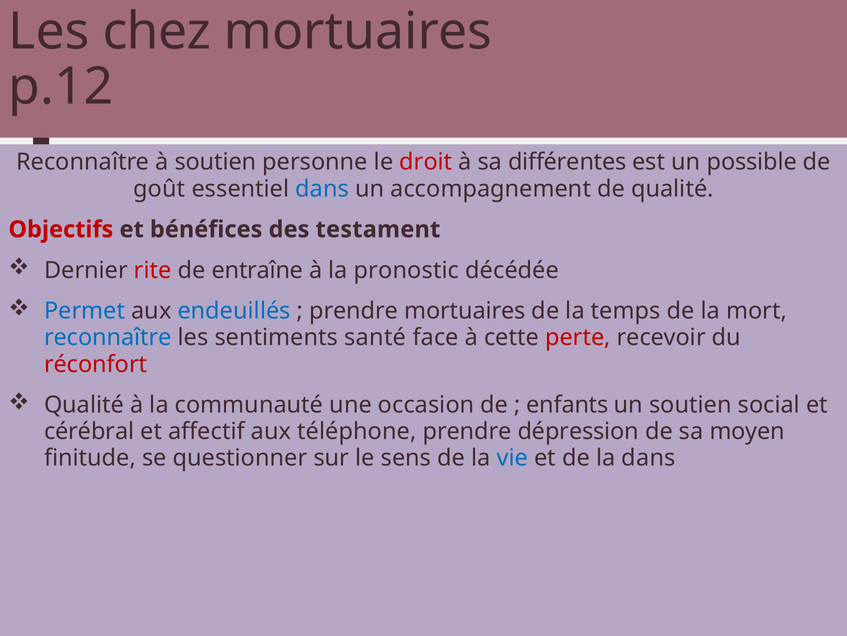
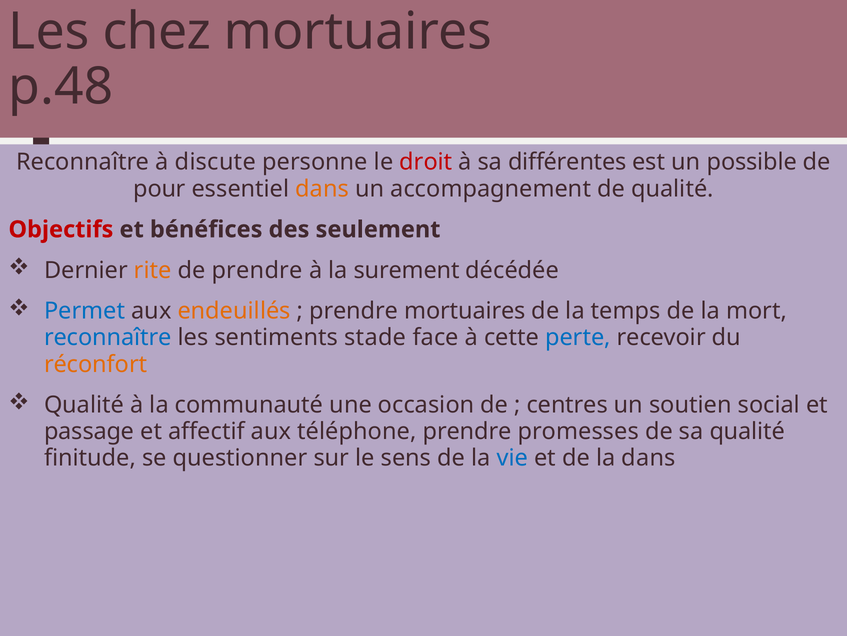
p.12: p.12 -> p.48
à soutien: soutien -> discute
goût: goût -> pour
dans at (322, 189) colour: blue -> orange
testament: testament -> seulement
rite colour: red -> orange
de entraîne: entraîne -> prendre
pronostic: pronostic -> surement
endeuillés colour: blue -> orange
santé: santé -> stade
perte colour: red -> blue
réconfort colour: red -> orange
enfants: enfants -> centres
cérébral: cérébral -> passage
dépression: dépression -> promesses
sa moyen: moyen -> qualité
